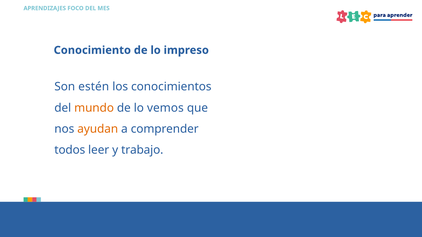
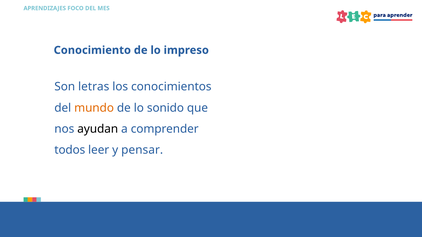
estén: estén -> letras
vemos: vemos -> sonido
ayudan colour: orange -> black
trabajo: trabajo -> pensar
